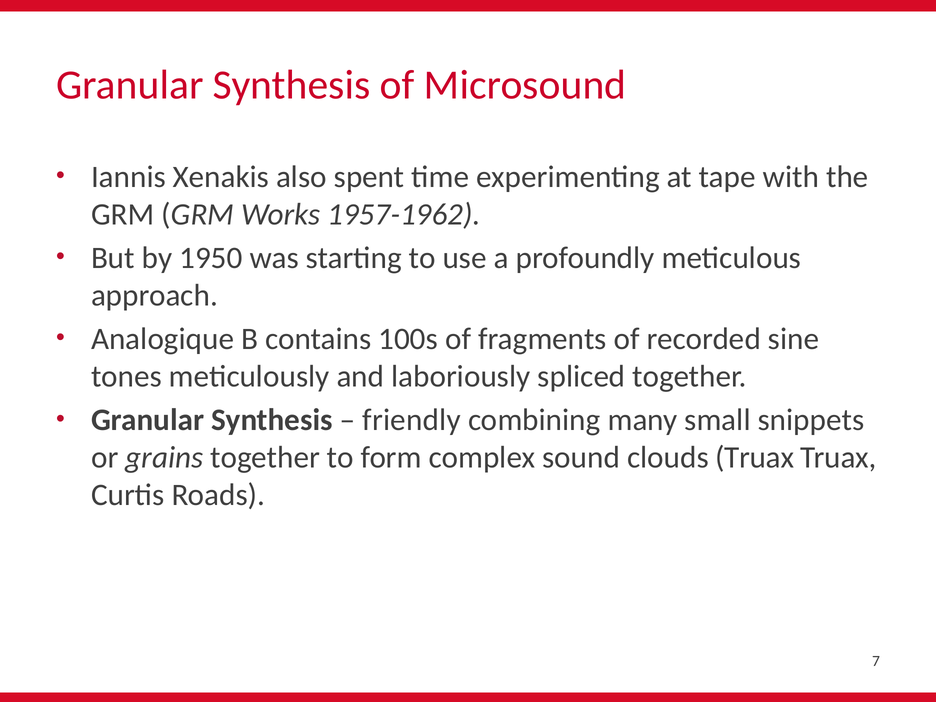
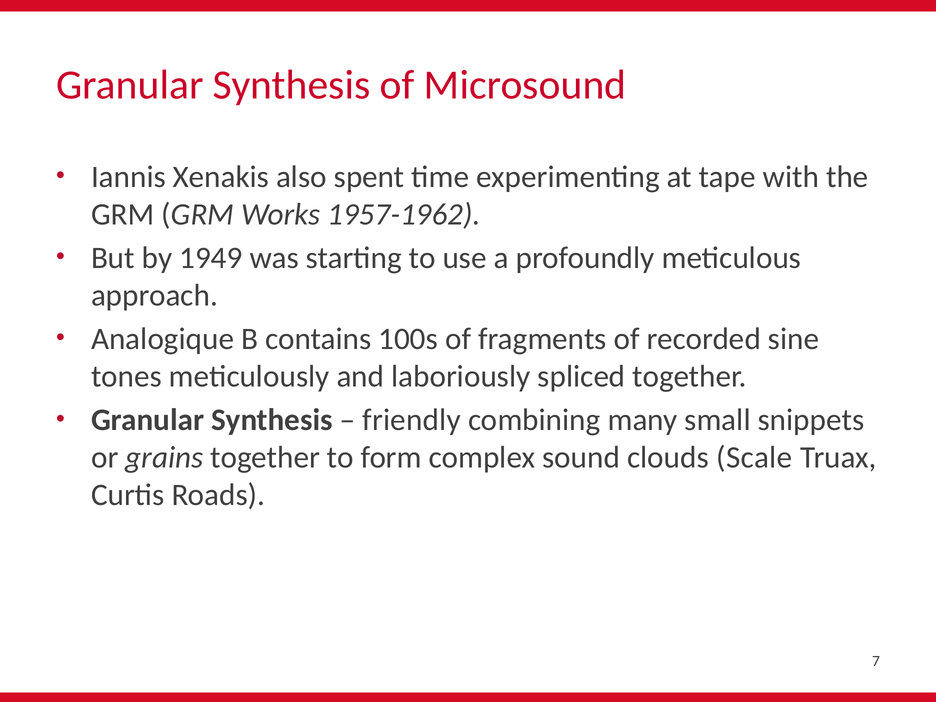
1950: 1950 -> 1949
clouds Truax: Truax -> Scale
